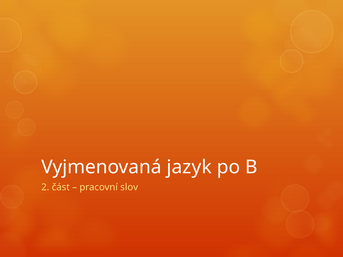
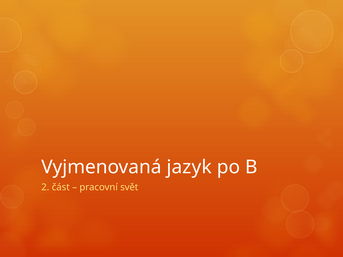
slov: slov -> svět
